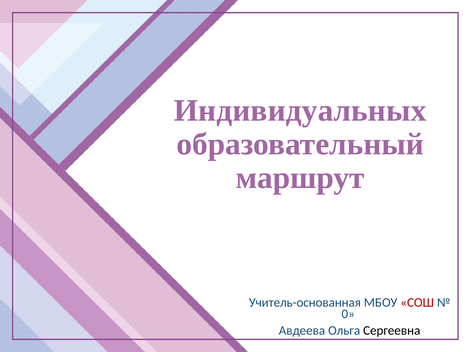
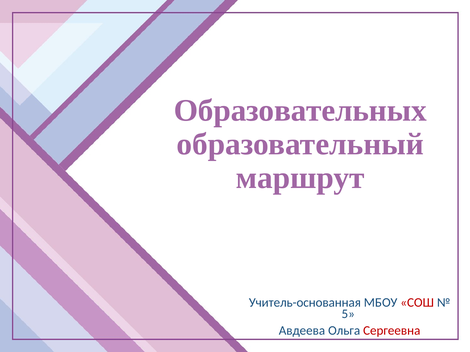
Индивидуальных: Индивидуальных -> Образовательных
0: 0 -> 5
Сергеевна colour: black -> red
